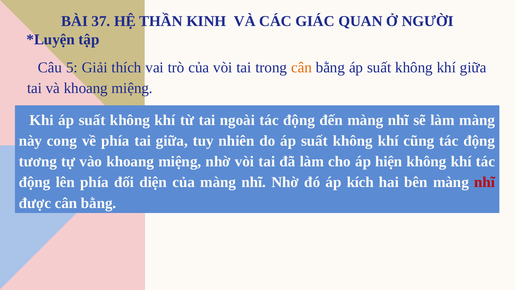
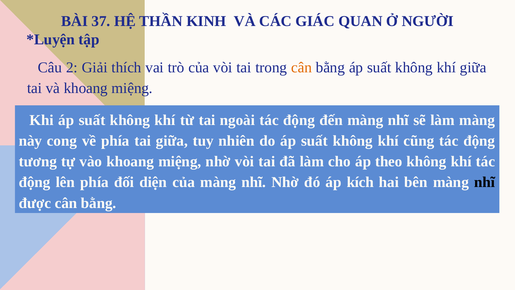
5: 5 -> 2
hiện: hiện -> theo
nhĩ at (485, 182) colour: red -> black
